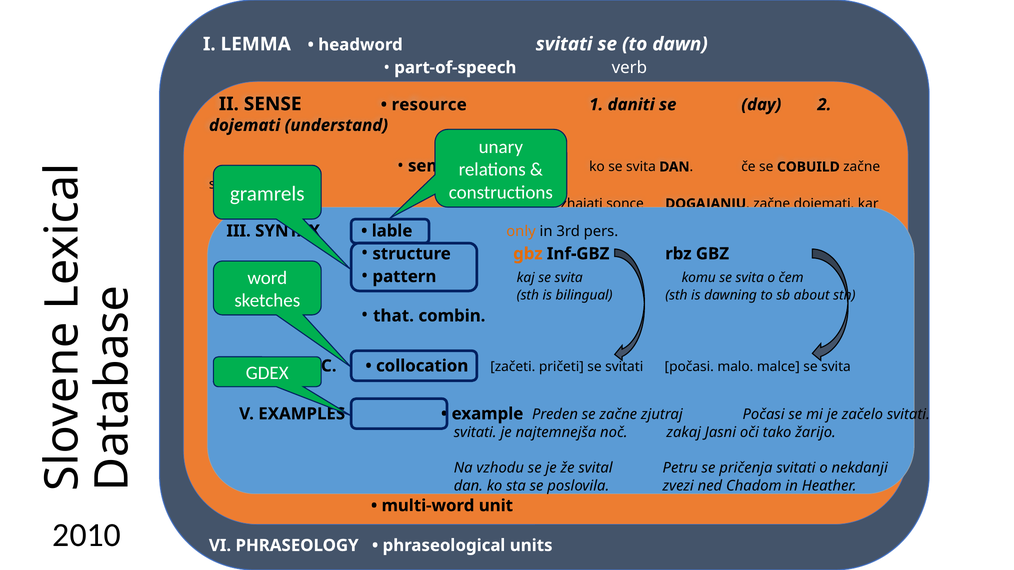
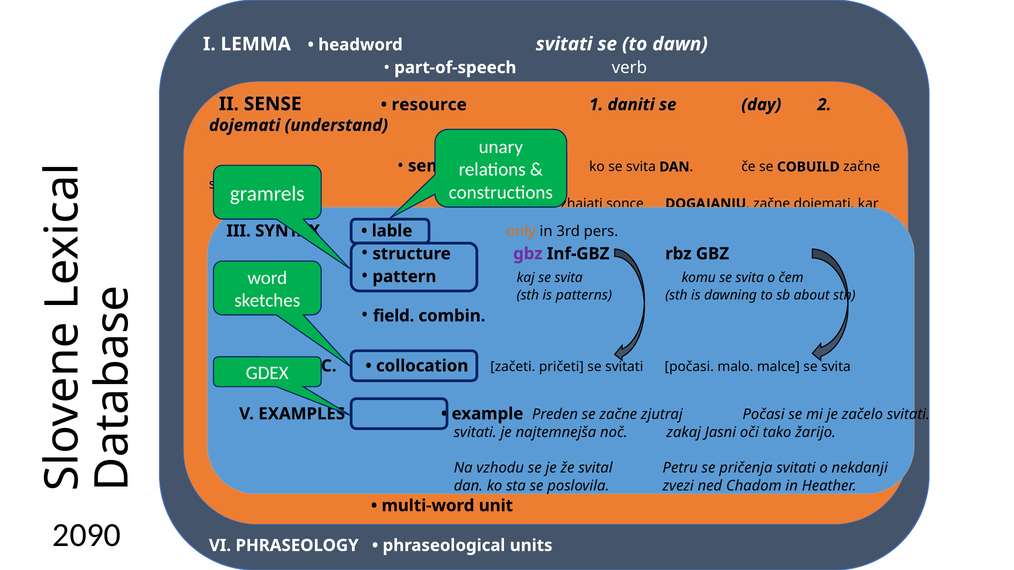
gbz at (528, 254) colour: orange -> purple
bilingual: bilingual -> patterns
that: that -> field
2010: 2010 -> 2090
